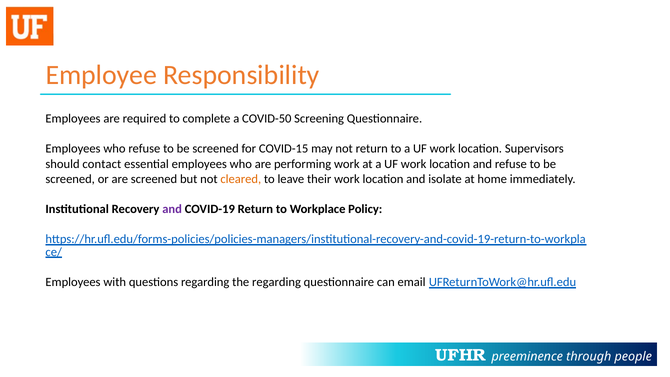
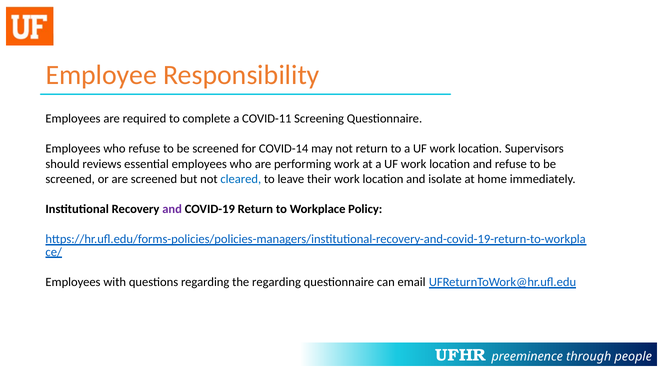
COVID-50: COVID-50 -> COVID-11
COVID-15: COVID-15 -> COVID-14
contact: contact -> reviews
cleared colour: orange -> blue
